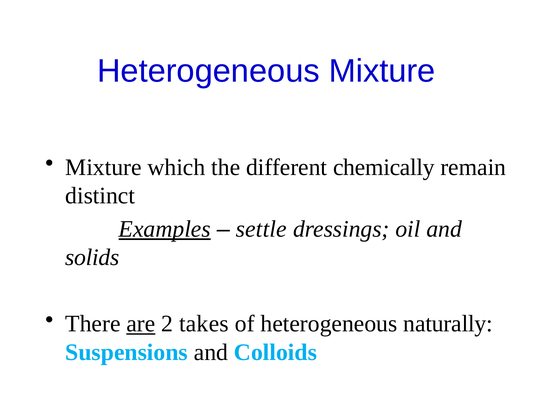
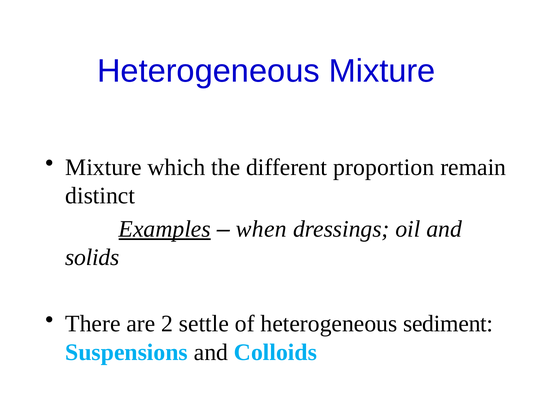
chemically: chemically -> proportion
settle: settle -> when
are underline: present -> none
takes: takes -> settle
naturally: naturally -> sediment
